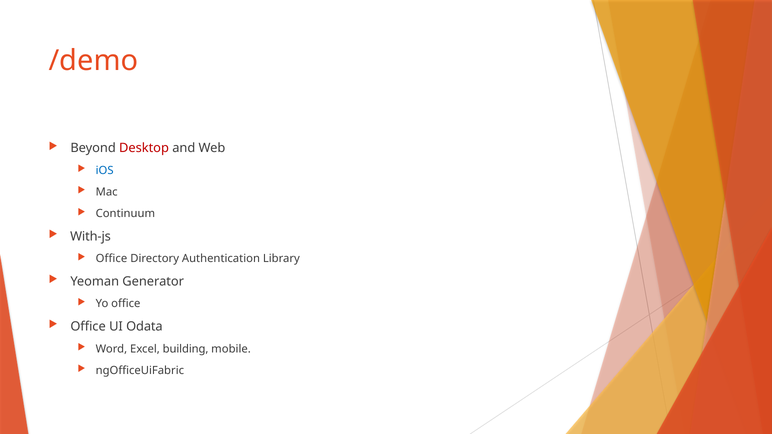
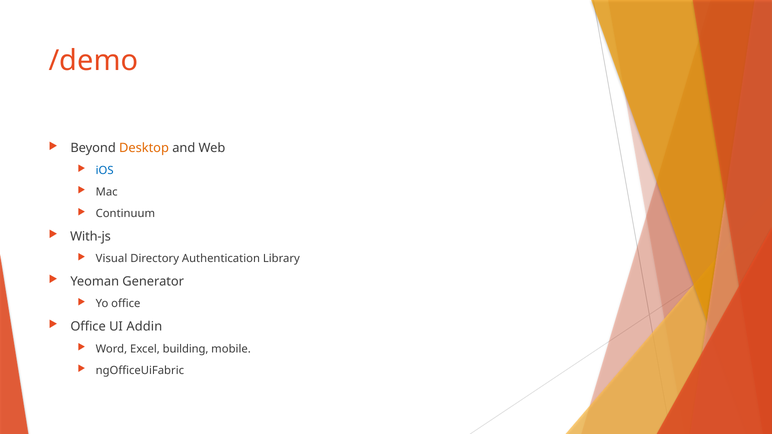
Desktop colour: red -> orange
Office at (111, 259): Office -> Visual
Odata: Odata -> Addin
